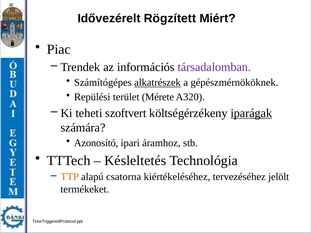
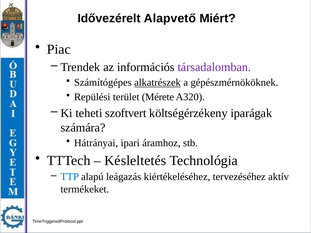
Rögzített: Rögzített -> Alapvető
iparágak underline: present -> none
Azonosító: Azonosító -> Hátrányai
TTP colour: orange -> blue
csatorna: csatorna -> leágazás
jelölt: jelölt -> aktív
